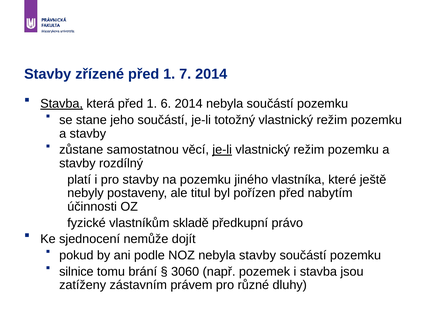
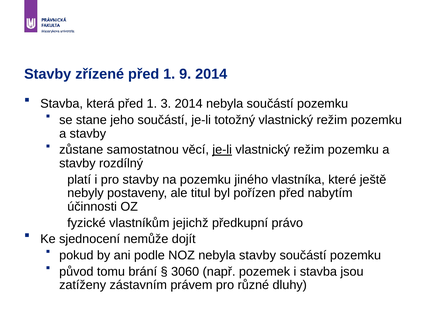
7: 7 -> 9
Stavba at (62, 104) underline: present -> none
6: 6 -> 3
skladě: skladě -> jejichž
silnice: silnice -> původ
